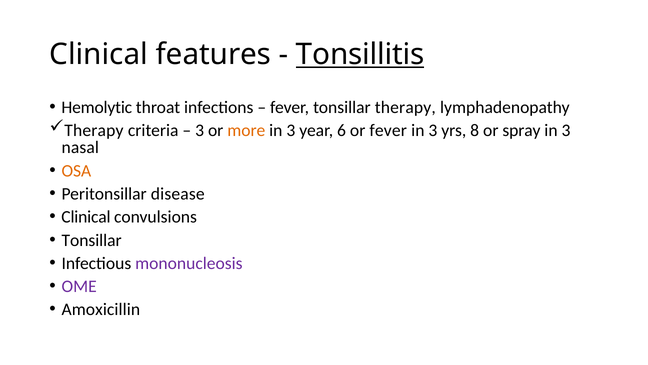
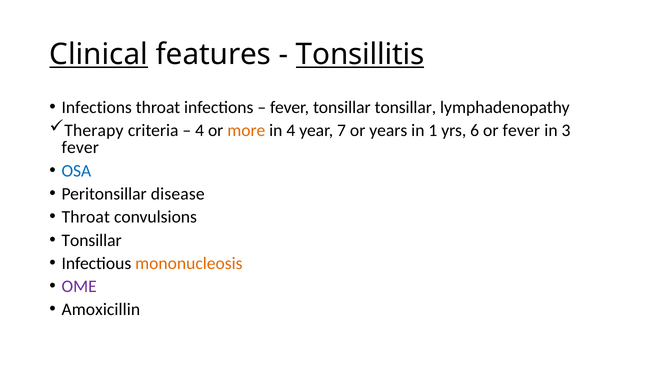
Clinical at (99, 54) underline: none -> present
Hemolytic at (97, 107): Hemolytic -> Infections
tonsillar therapy: therapy -> tonsillar
3 at (200, 130): 3 -> 4
3 at (291, 130): 3 -> 4
6: 6 -> 7
or fever: fever -> years
3 at (433, 130): 3 -> 1
8: 8 -> 6
or spray: spray -> fever
nasal at (80, 147): nasal -> fever
OSA colour: orange -> blue
Clinical at (86, 217): Clinical -> Throat
mononucleosis colour: purple -> orange
